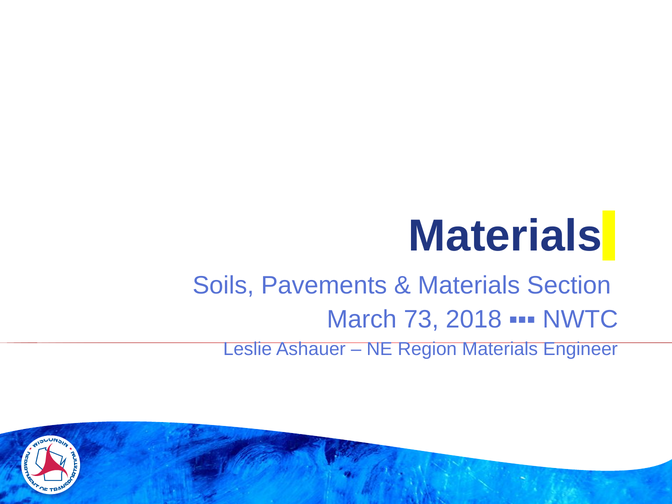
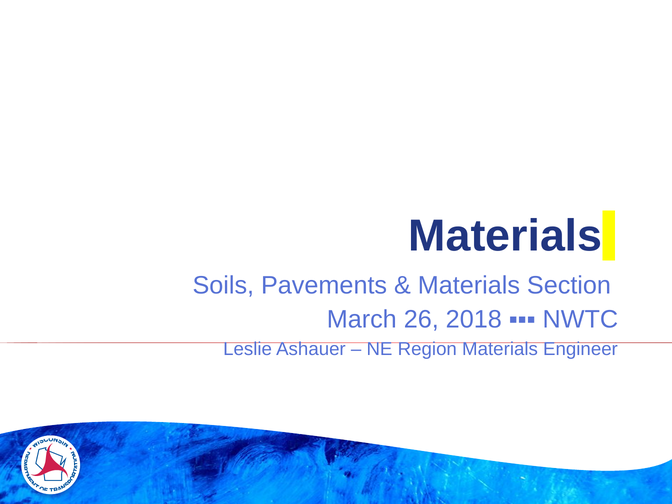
73: 73 -> 26
